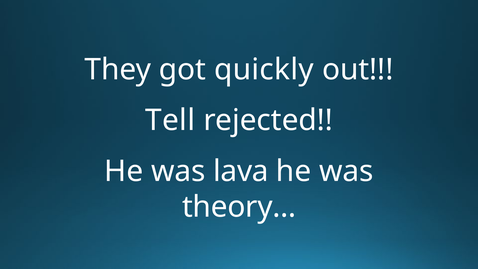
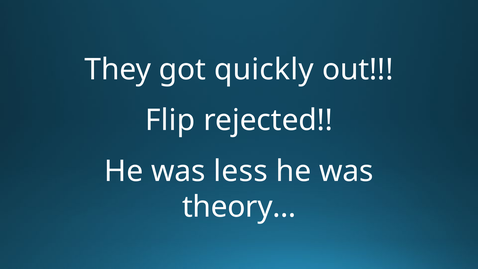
Tell: Tell -> Flip
lava: lava -> less
